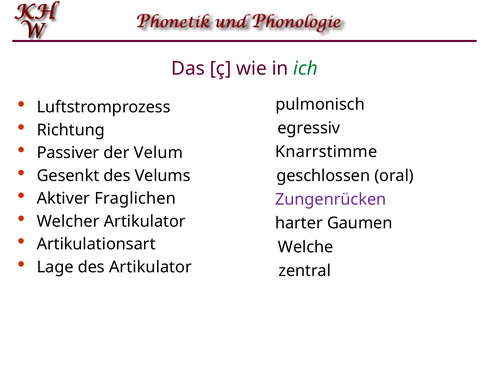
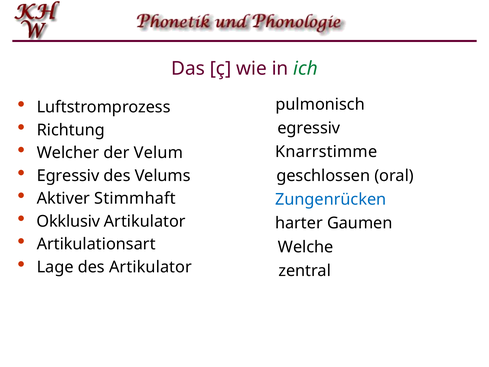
Passiver: Passiver -> Welcher
Gesenkt at (68, 176): Gesenkt -> Egressiv
Fraglichen: Fraglichen -> Stimmhaft
Zungenrücken colour: purple -> blue
Welcher: Welcher -> Okklusiv
